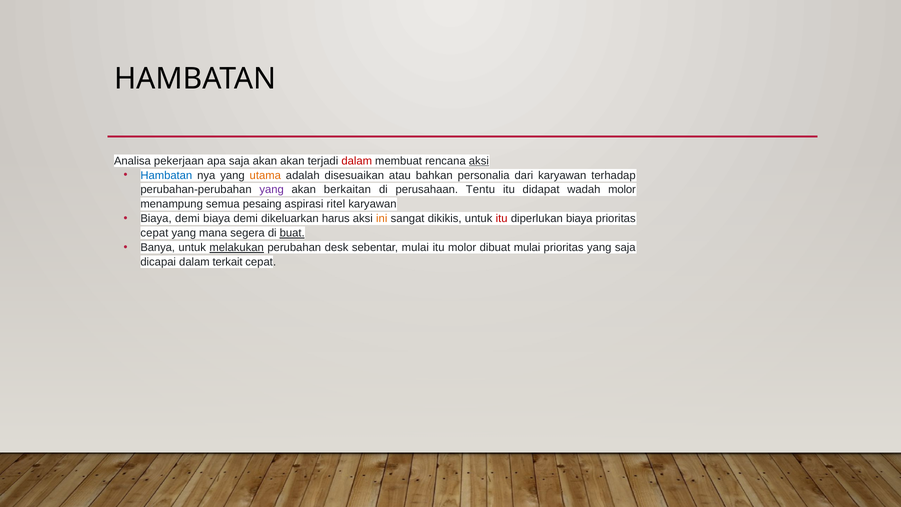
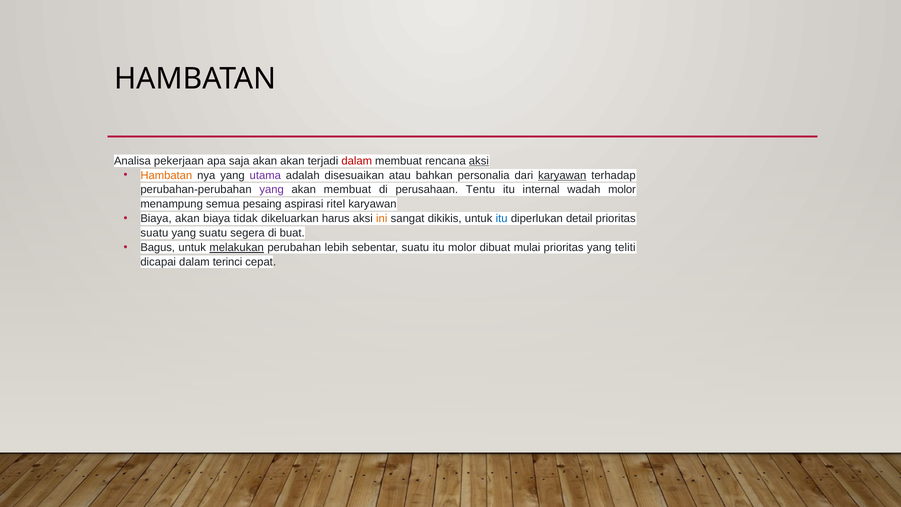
Hambatan at (166, 175) colour: blue -> orange
utama colour: orange -> purple
karyawan at (562, 175) underline: none -> present
akan berkaitan: berkaitan -> membuat
didapat: didapat -> internal
demi at (187, 219): demi -> akan
demi at (246, 219): demi -> tidak
itu at (502, 219) colour: red -> blue
diperlukan biaya: biaya -> detail
cepat at (154, 233): cepat -> suatu
yang mana: mana -> suatu
buat underline: present -> none
Banya: Banya -> Bagus
desk: desk -> lebih
sebentar mulai: mulai -> suatu
yang saja: saja -> teliti
terkait: terkait -> terinci
